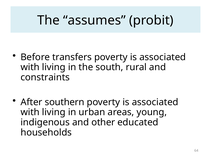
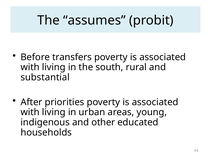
constraints: constraints -> substantial
southern: southern -> priorities
